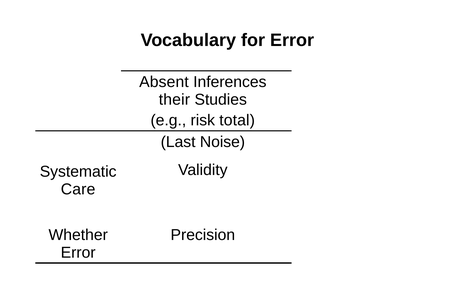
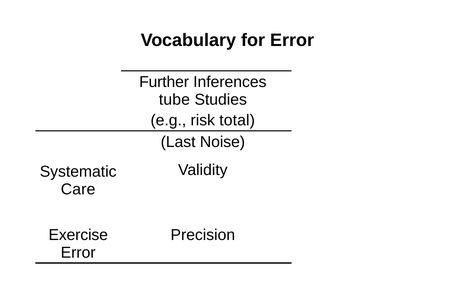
Absent: Absent -> Further
their: their -> tube
Whether: Whether -> Exercise
